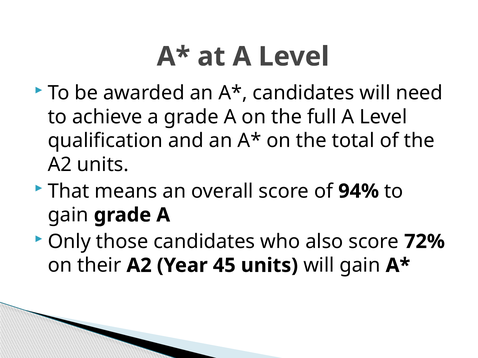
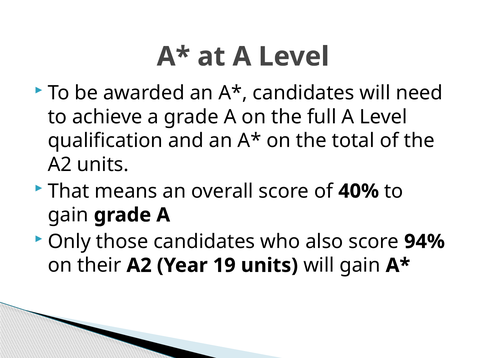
94%: 94% -> 40%
72%: 72% -> 94%
45: 45 -> 19
